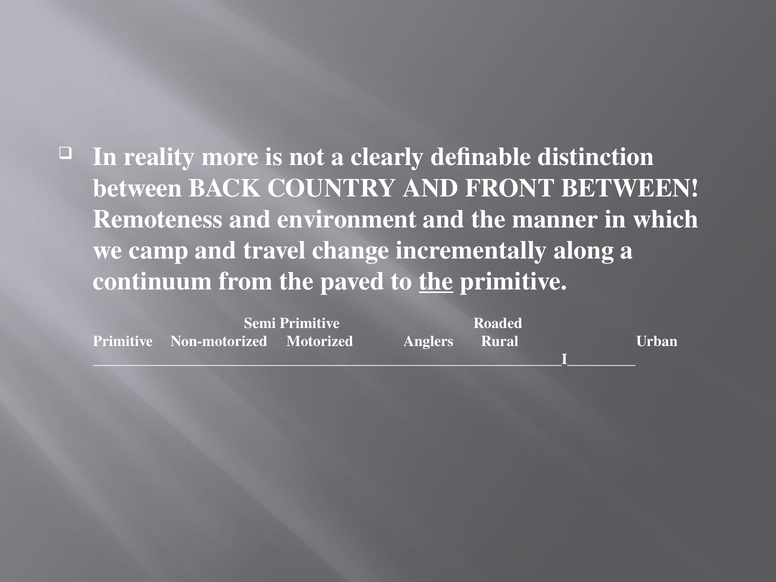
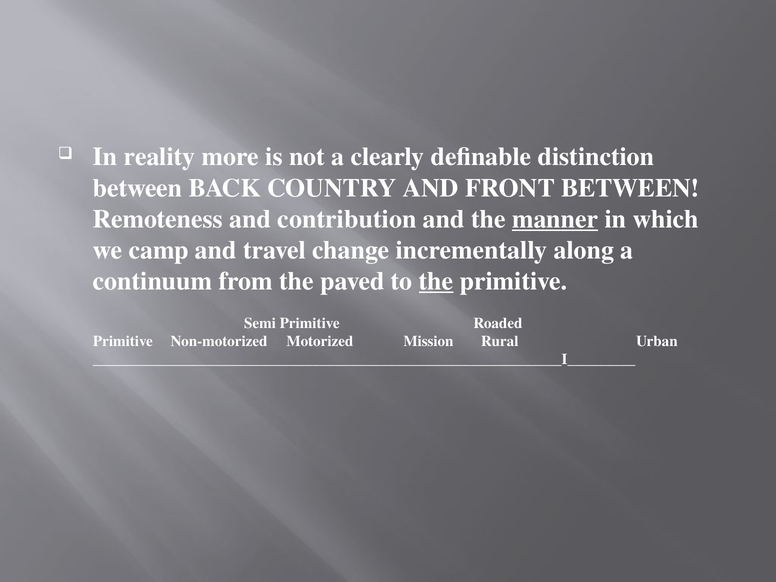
environment: environment -> contribution
manner underline: none -> present
Anglers: Anglers -> Mission
